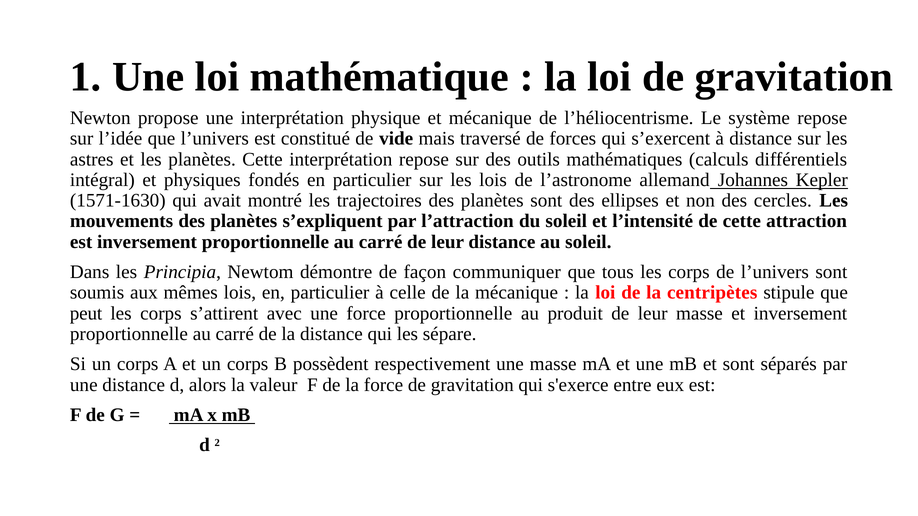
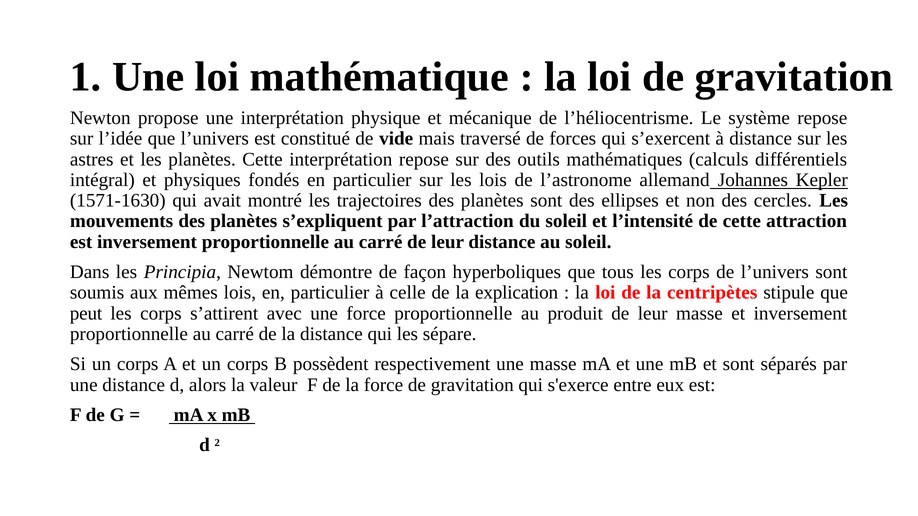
communiquer: communiquer -> hyperboliques
la mécanique: mécanique -> explication
